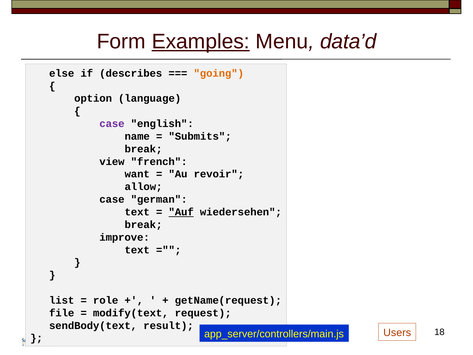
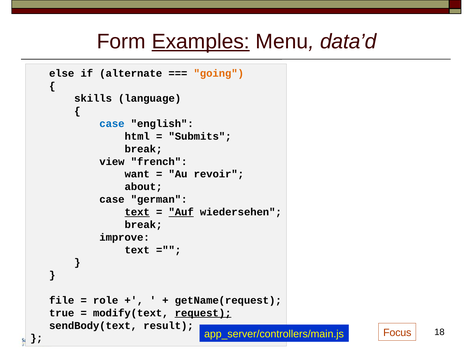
describes: describes -> alternate
option: option -> skills
case at (112, 124) colour: purple -> blue
name: name -> html
allow: allow -> about
text at (137, 212) underline: none -> present
list: list -> file
file: file -> true
request underline: none -> present
Users: Users -> Focus
